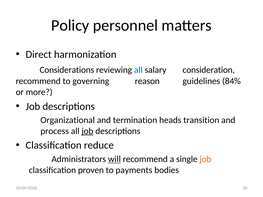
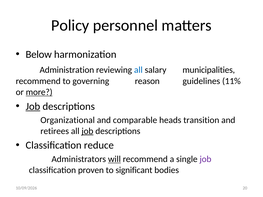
Direct: Direct -> Below
Considerations: Considerations -> Administration
consideration: consideration -> municipalities
84%: 84% -> 11%
more underline: none -> present
Job at (33, 106) underline: none -> present
termination: termination -> comparable
process: process -> retirees
job at (205, 159) colour: orange -> purple
payments: payments -> significant
